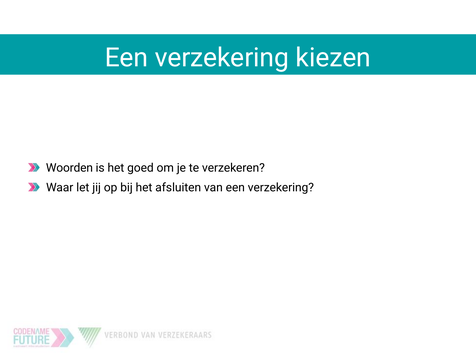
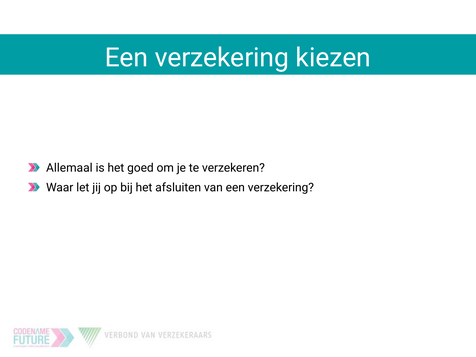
Woorden: Woorden -> Allemaal
